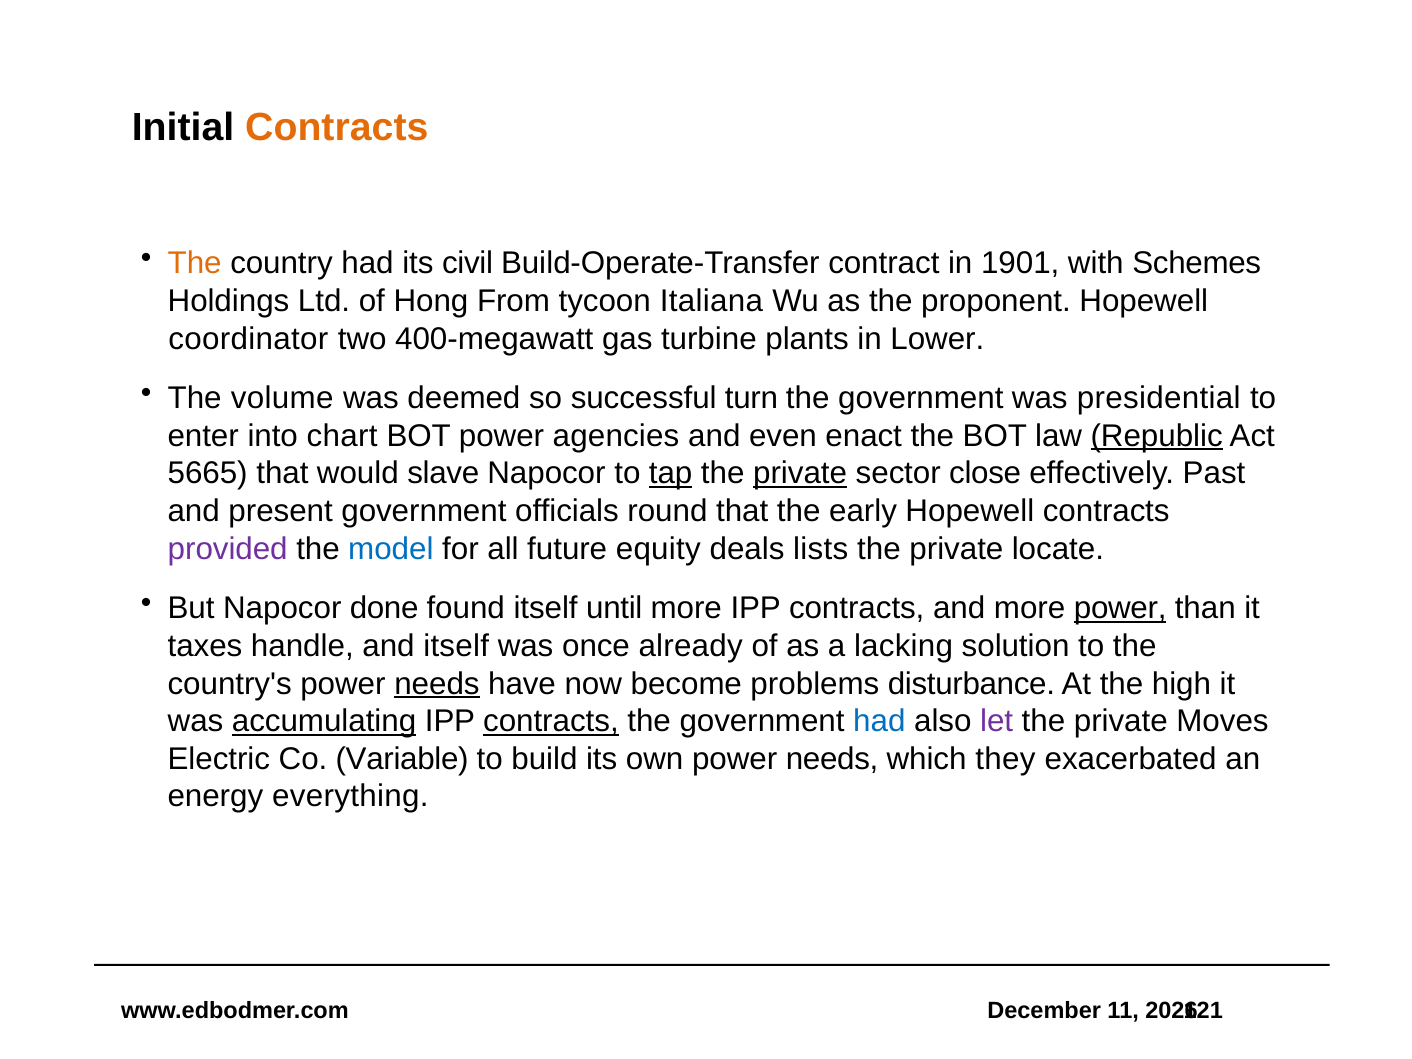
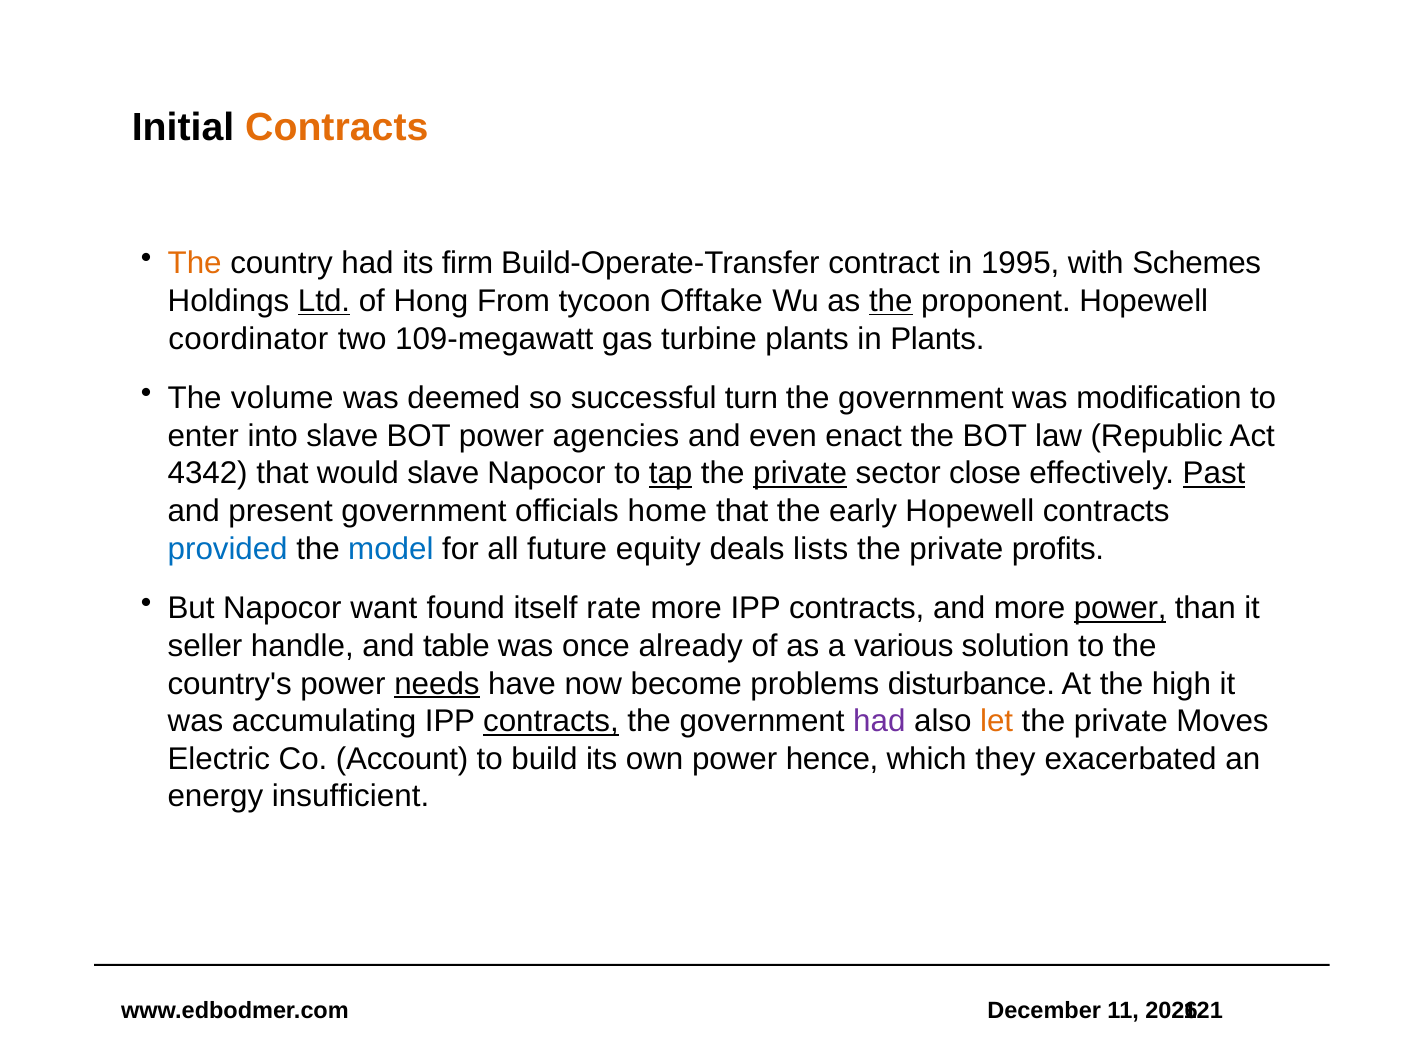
civil: civil -> firm
1901: 1901 -> 1995
Ltd underline: none -> present
Italiana: Italiana -> Offtake
the at (891, 301) underline: none -> present
400-megawatt: 400-megawatt -> 109-megawatt
in Lower: Lower -> Plants
presidential: presidential -> modification
into chart: chart -> slave
Republic underline: present -> none
5665: 5665 -> 4342
Past underline: none -> present
round: round -> home
provided colour: purple -> blue
locate: locate -> profits
done: done -> want
until: until -> rate
taxes: taxes -> seller
and itself: itself -> table
lacking: lacking -> various
accumulating underline: present -> none
had at (879, 721) colour: blue -> purple
let colour: purple -> orange
Variable: Variable -> Account
own power needs: needs -> hence
everything: everything -> insufficient
